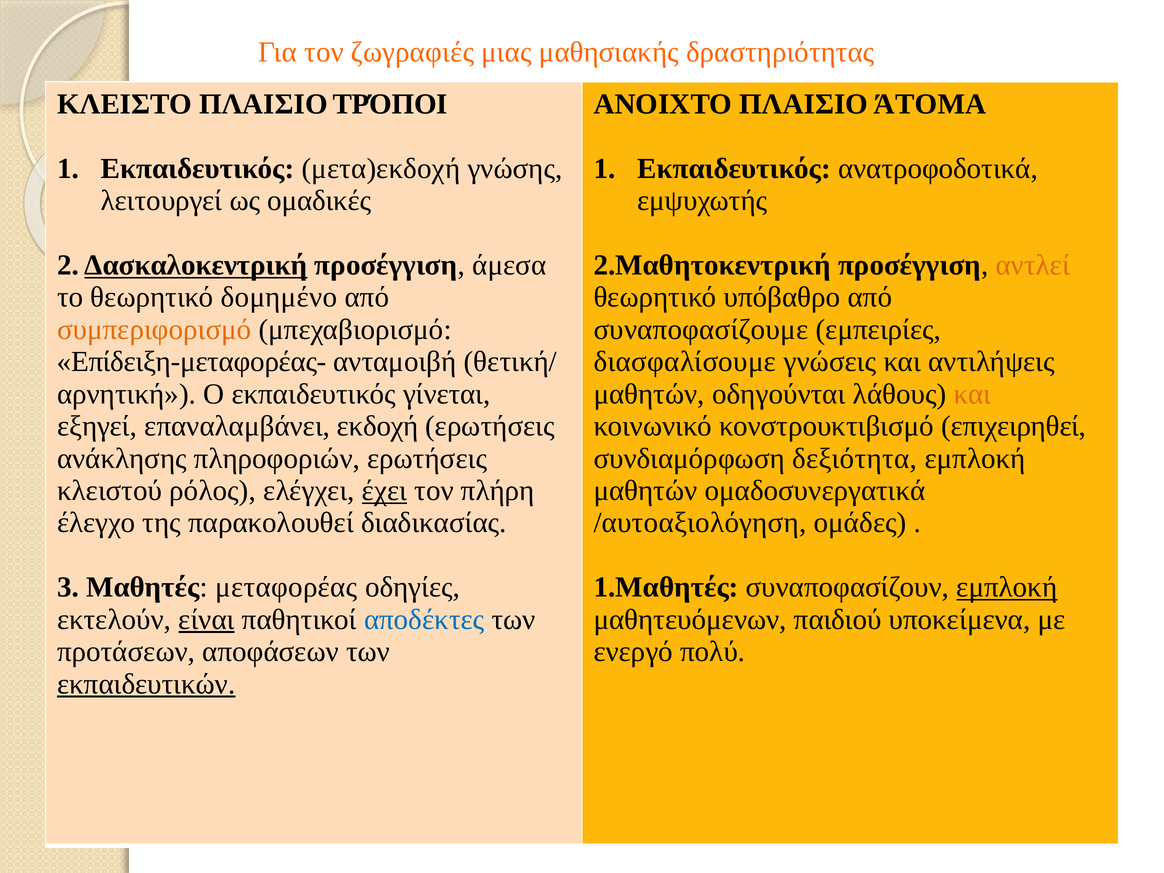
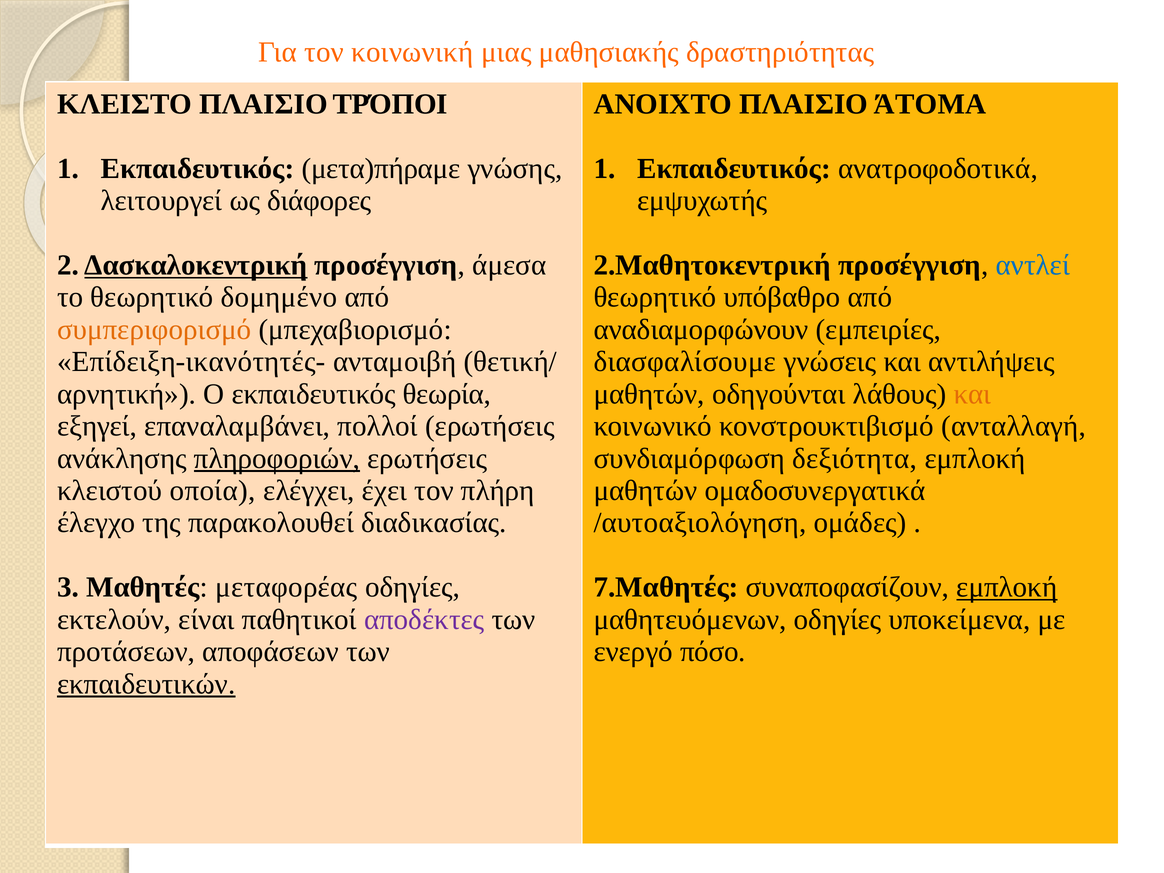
ζωγραφιές: ζωγραφιές -> κοινωνική
μετα)εκδοχή: μετα)εκδοχή -> μετα)πήραμε
ομαδικές: ομαδικές -> διάφορες
αντλεί colour: orange -> blue
συναποφασίζουμε: συναποφασίζουμε -> αναδιαμορφώνουν
Επίδειξη-μεταφορέας-: Επίδειξη-μεταφορέας- -> Επίδειξη-ικανότητές-
γίνεται: γίνεται -> θεωρία
εκδοχή: εκδοχή -> πολλοί
επιχειρηθεί: επιχειρηθεί -> ανταλλαγή
πληροφοριών underline: none -> present
ρόλος: ρόλος -> οποία
έχει underline: present -> none
1.Μαθητές: 1.Μαθητές -> 7.Μαθητές
είναι underline: present -> none
αποδέκτες colour: blue -> purple
μαθητευόμενων παιδιού: παιδιού -> οδηγίες
πολύ: πολύ -> πόσο
